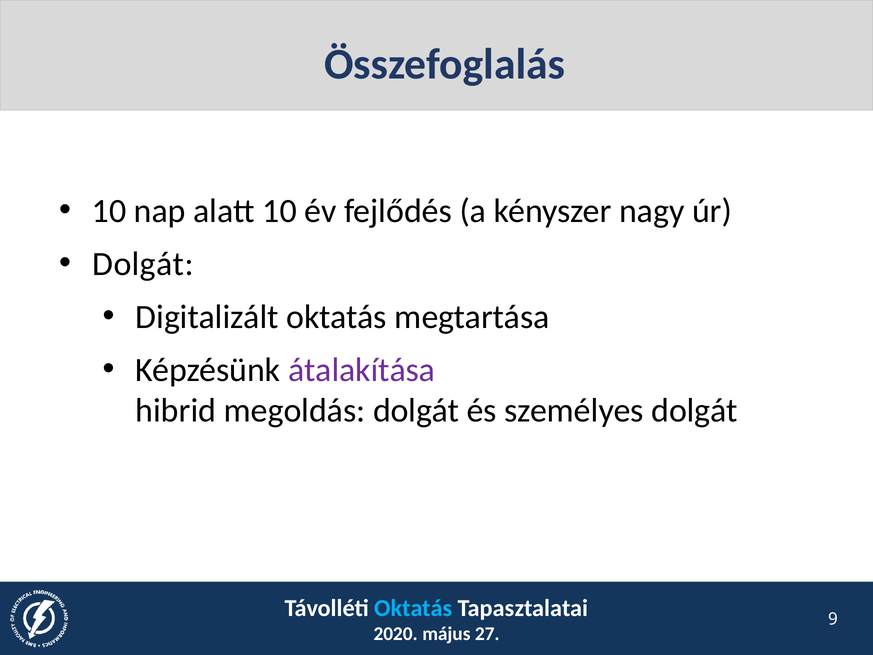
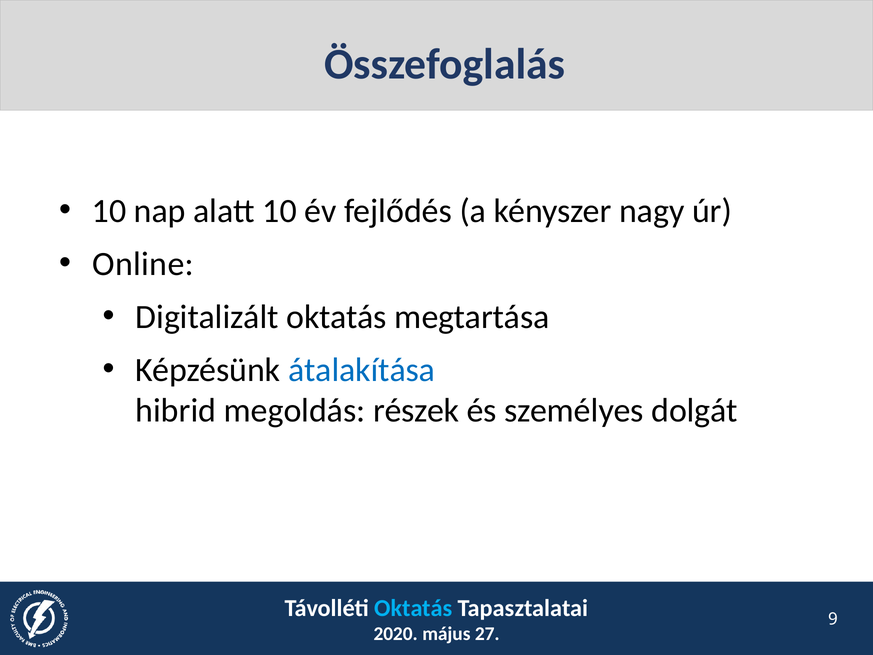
Dolgát at (143, 264): Dolgát -> Online
átalakítása colour: purple -> blue
megoldás dolgát: dolgát -> részek
